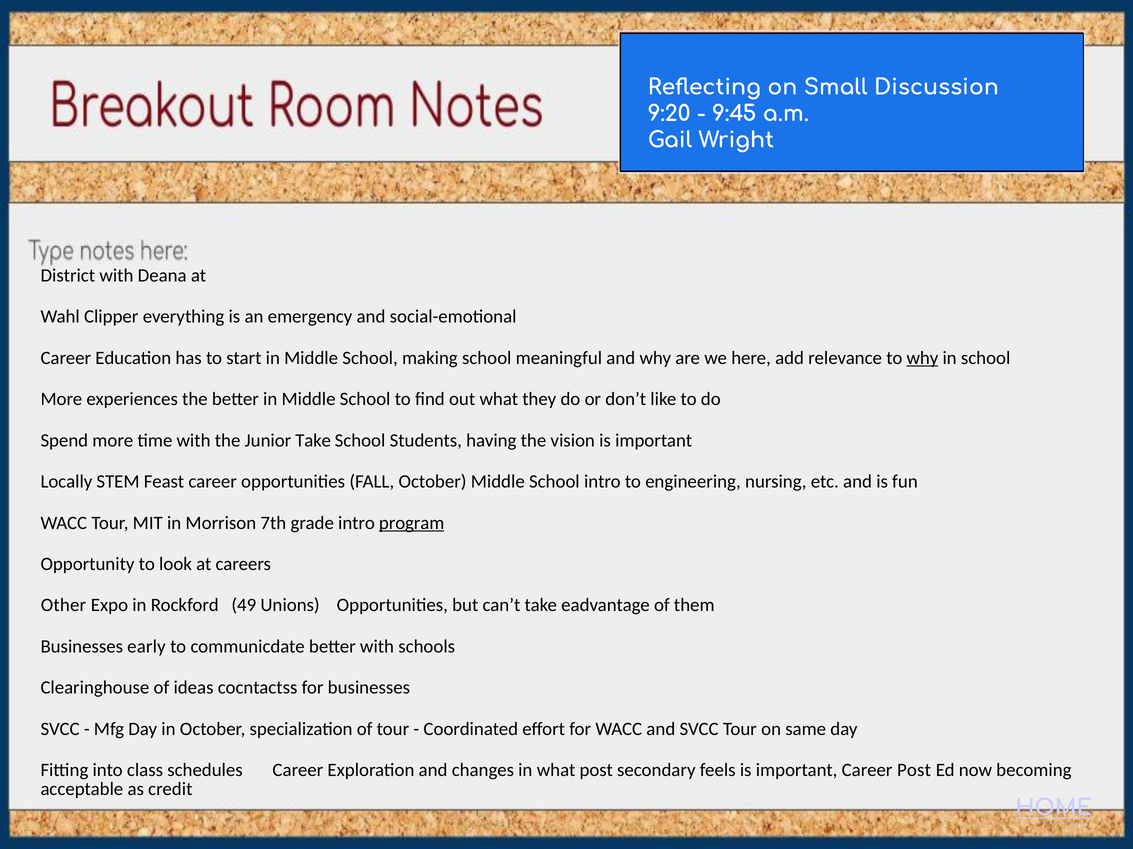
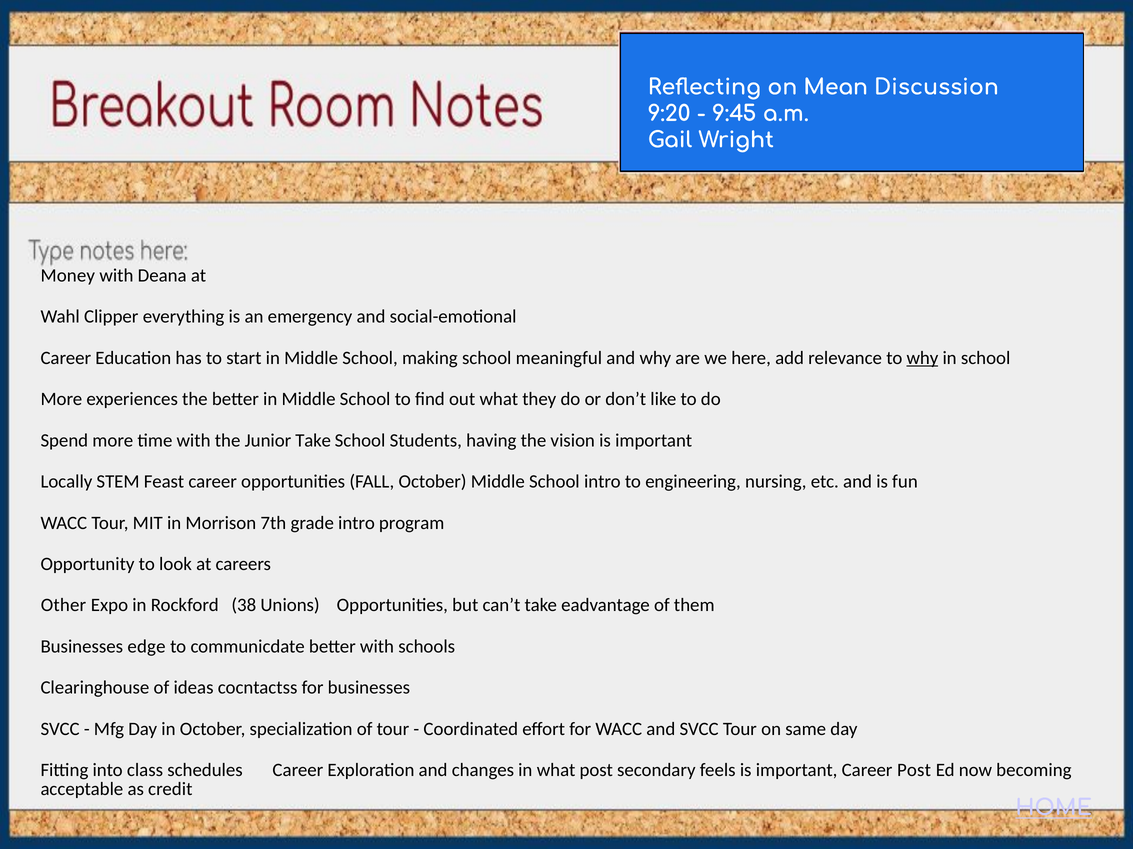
Small: Small -> Mean
District: District -> Money
program underline: present -> none
49: 49 -> 38
early: early -> edge
